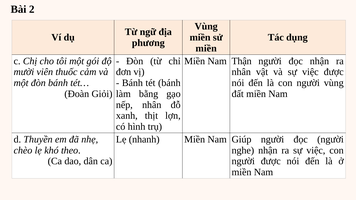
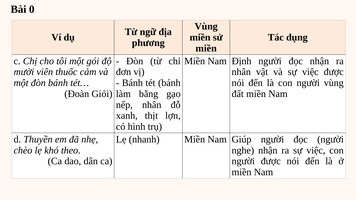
2: 2 -> 0
Thận: Thận -> Định
